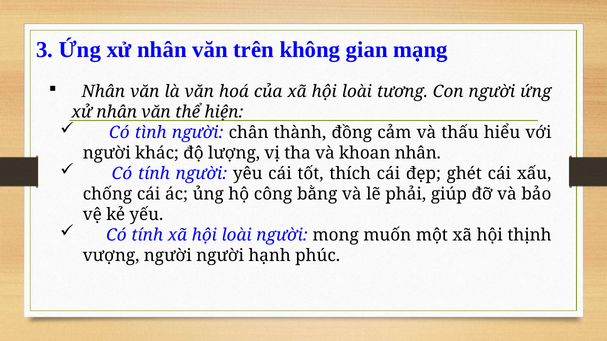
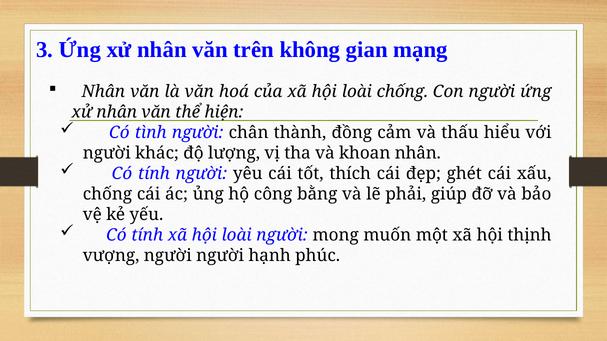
loài tương: tương -> chống
